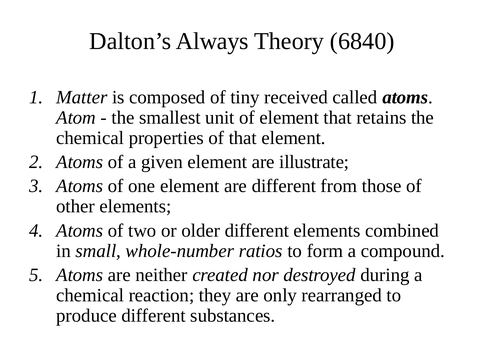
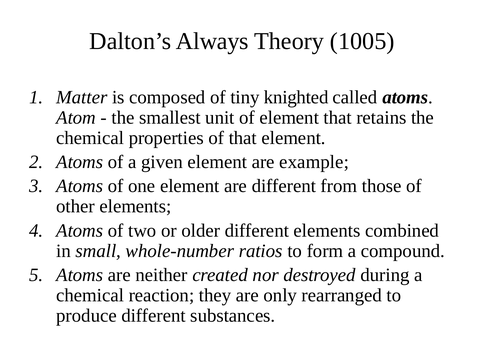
6840: 6840 -> 1005
received: received -> knighted
illustrate: illustrate -> example
